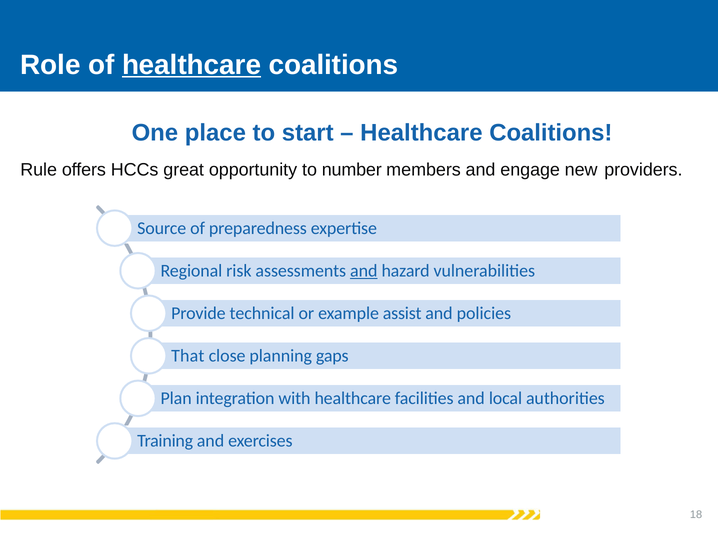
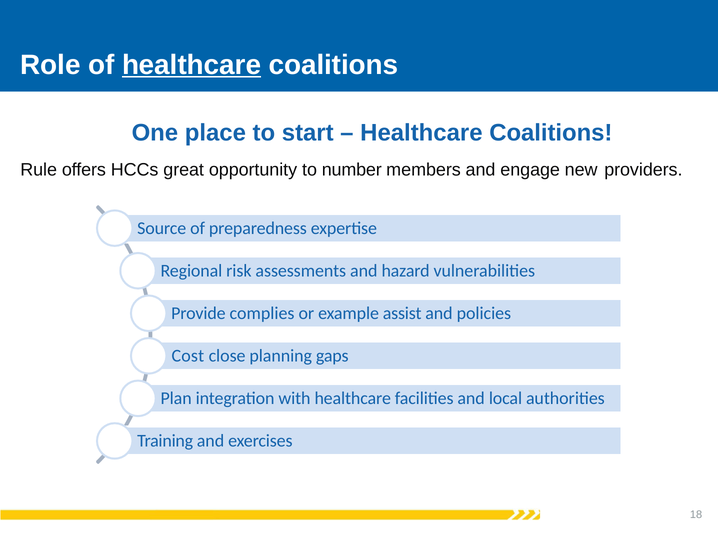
and at (364, 271) underline: present -> none
technical: technical -> complies
That: That -> Cost
